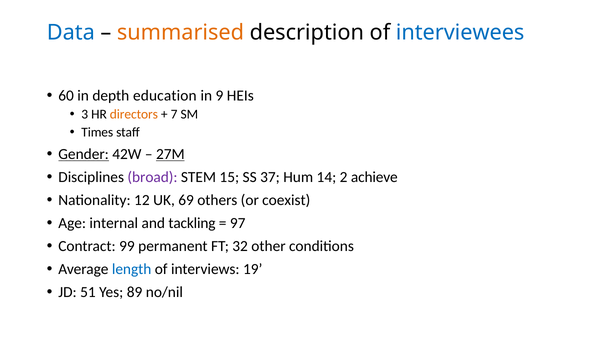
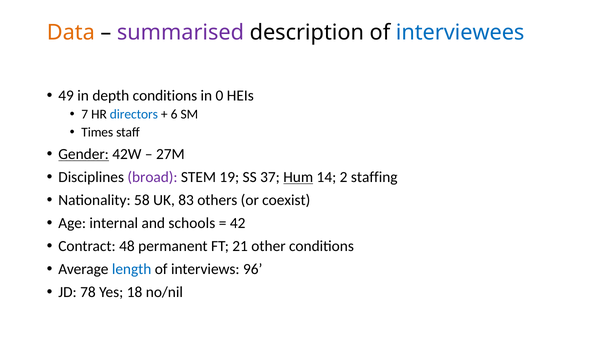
Data colour: blue -> orange
summarised colour: orange -> purple
60: 60 -> 49
depth education: education -> conditions
9: 9 -> 0
3: 3 -> 7
directors colour: orange -> blue
7: 7 -> 6
27M underline: present -> none
15: 15 -> 19
Hum underline: none -> present
achieve: achieve -> staffing
12: 12 -> 58
69: 69 -> 83
tackling: tackling -> schools
97: 97 -> 42
99: 99 -> 48
32: 32 -> 21
19: 19 -> 96
51: 51 -> 78
89: 89 -> 18
